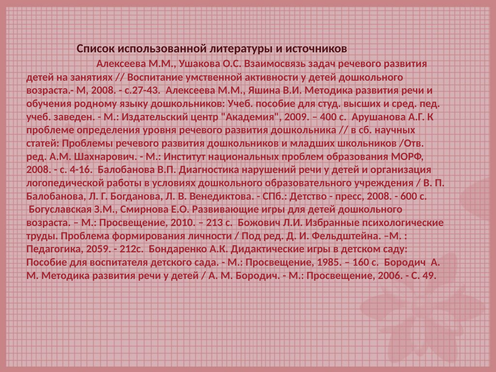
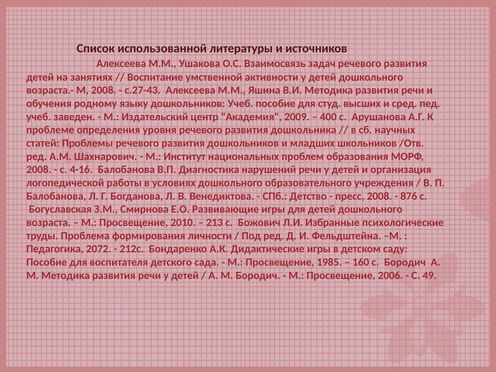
600: 600 -> 876
2059: 2059 -> 2072
